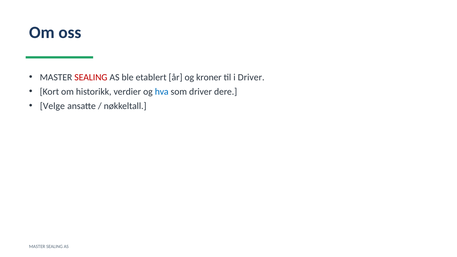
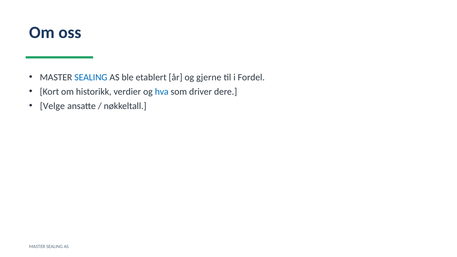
SEALING at (91, 77) colour: red -> blue
kroner: kroner -> gjerne
i Driver: Driver -> Fordel
